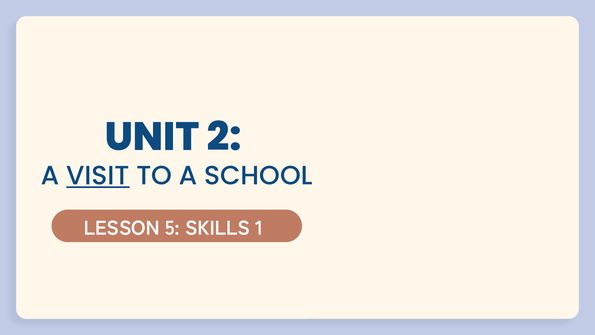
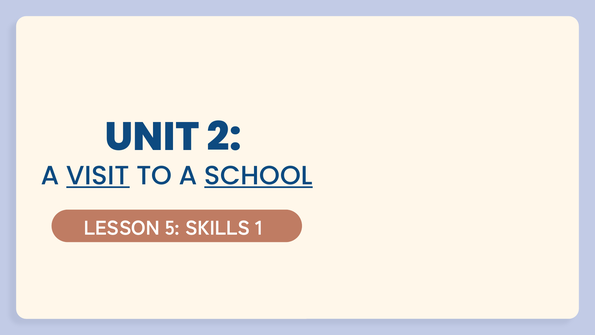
SCHOOL underline: none -> present
